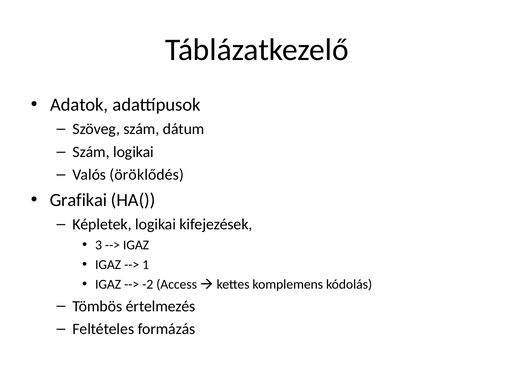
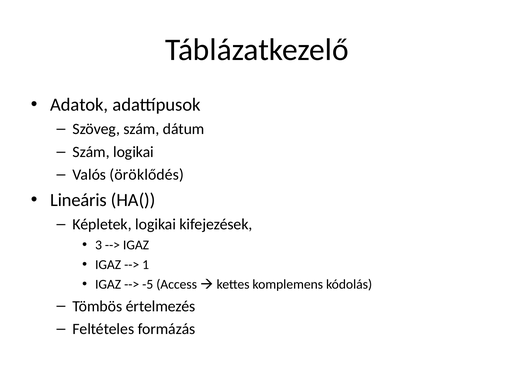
Grafikai: Grafikai -> Lineáris
-2: -2 -> -5
